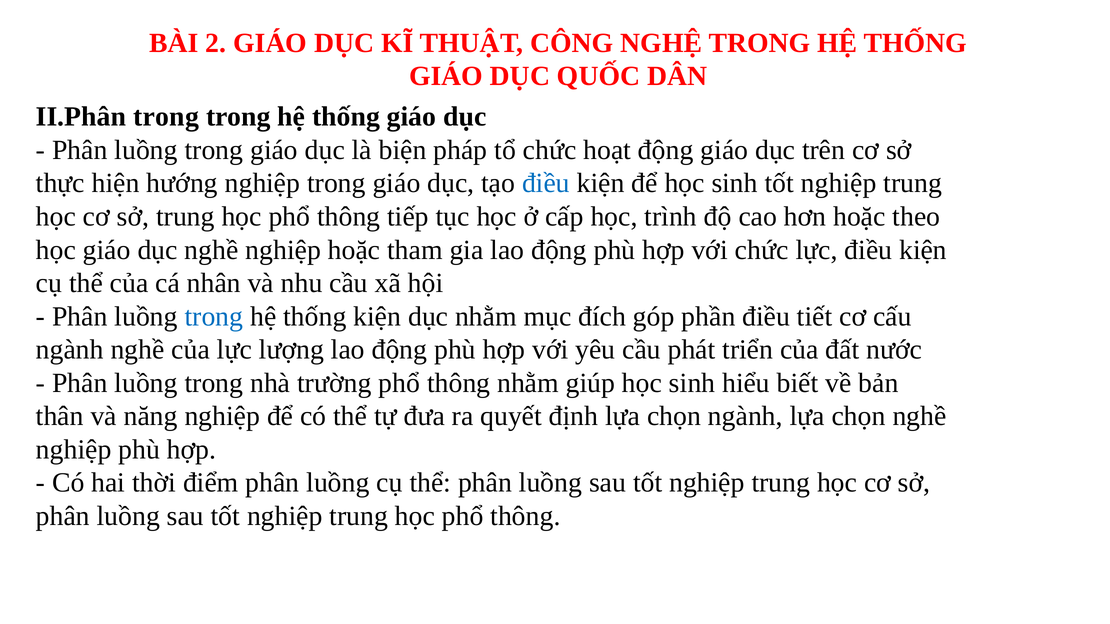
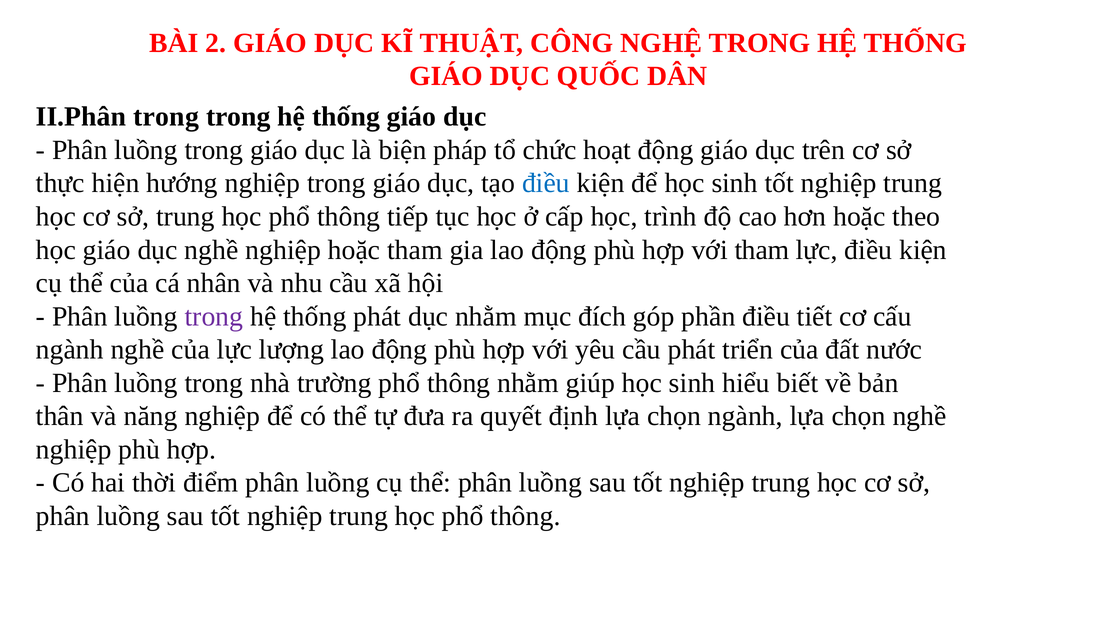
với chức: chức -> tham
trong at (214, 317) colour: blue -> purple
thống kiện: kiện -> phát
